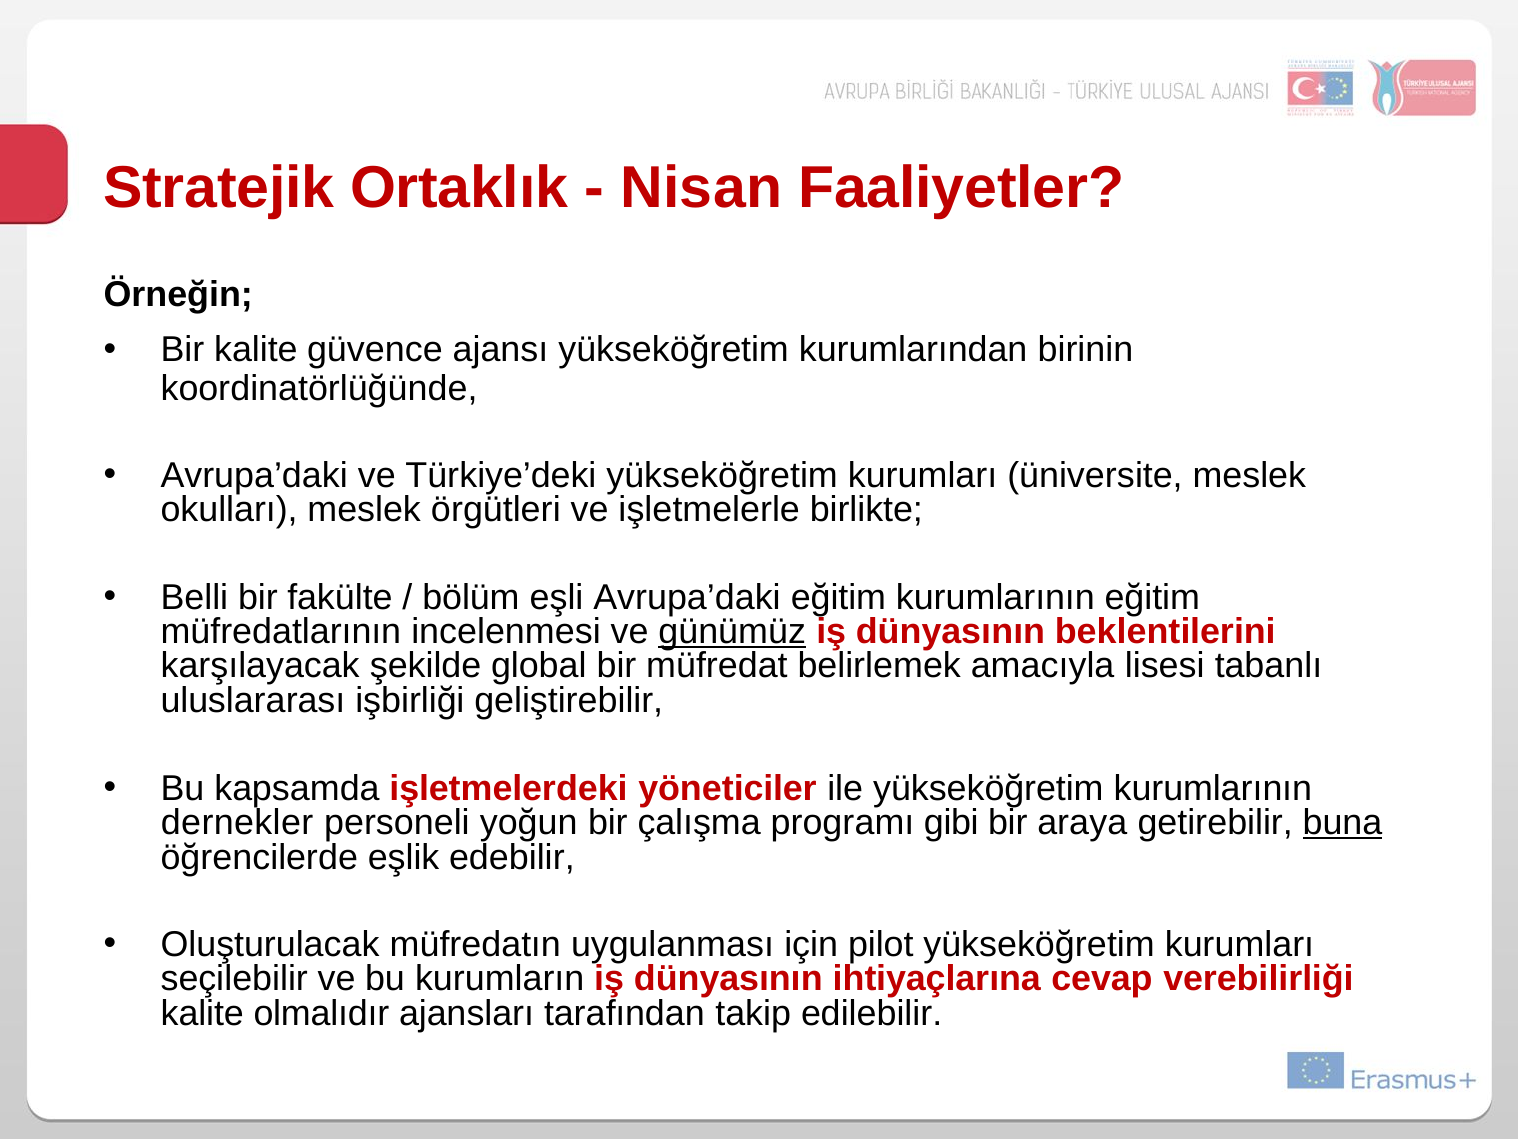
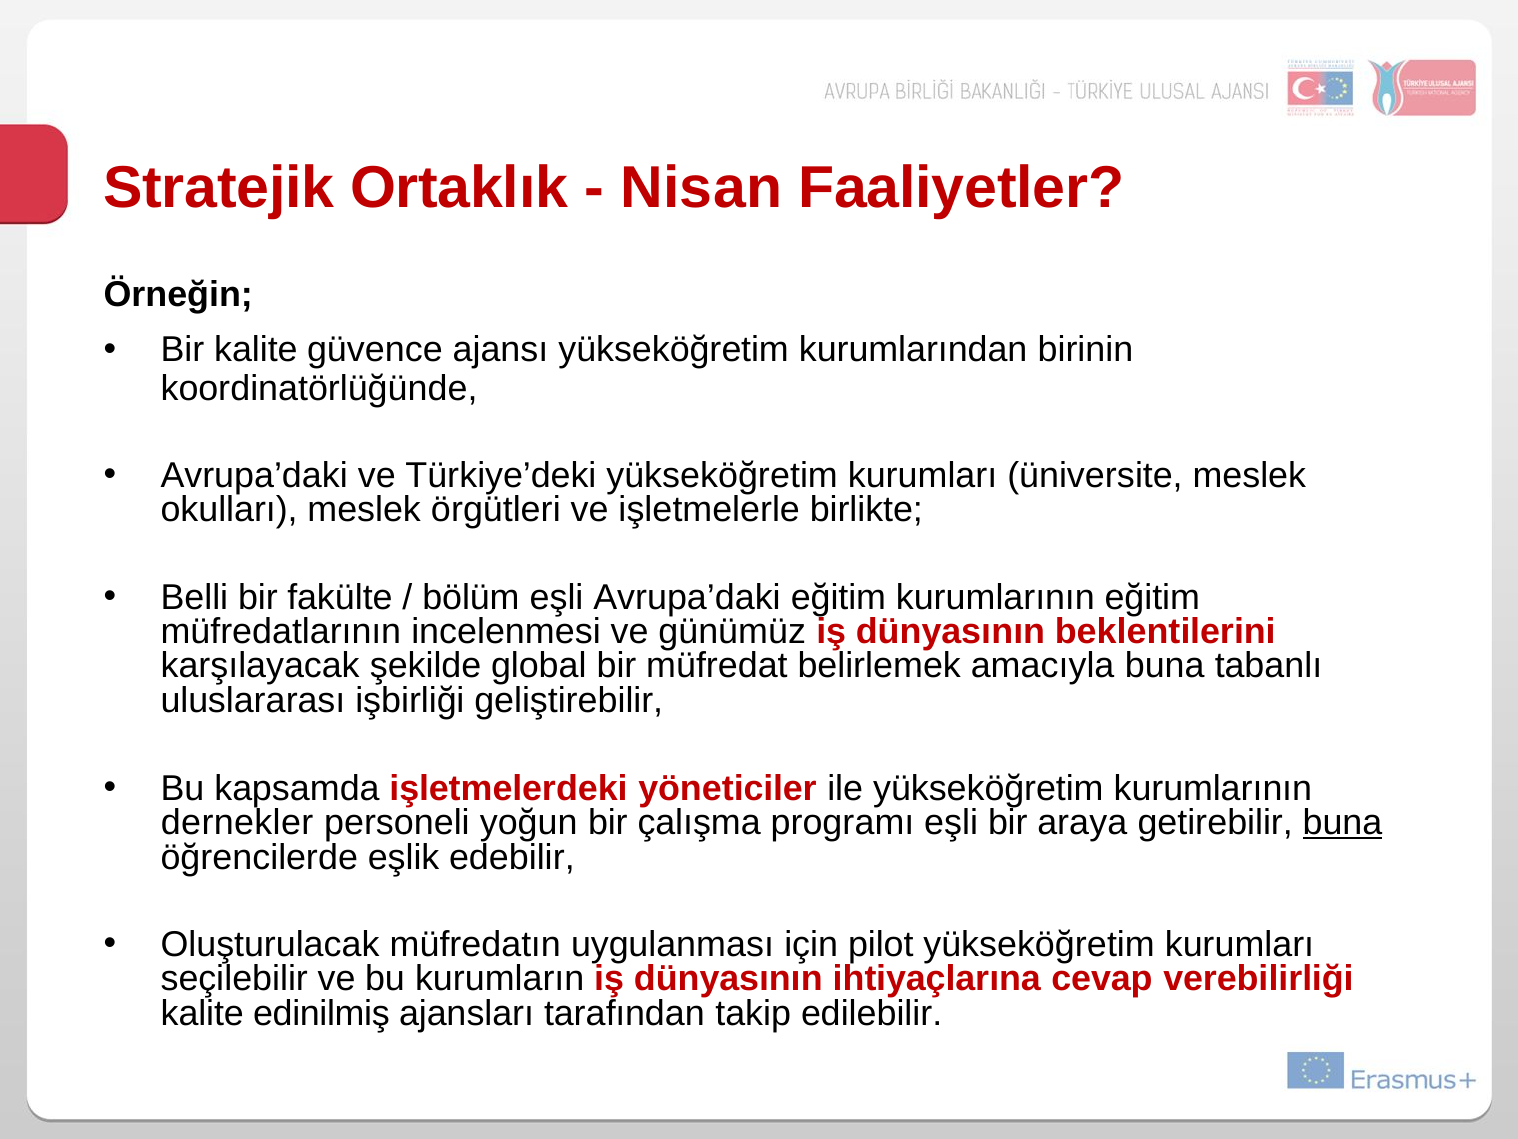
günümüz underline: present -> none
amacıyla lisesi: lisesi -> buna
programı gibi: gibi -> eşli
olmalıdır: olmalıdır -> edinilmiş
